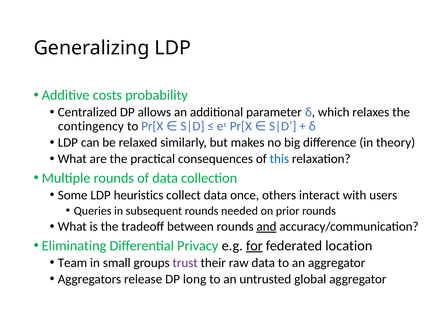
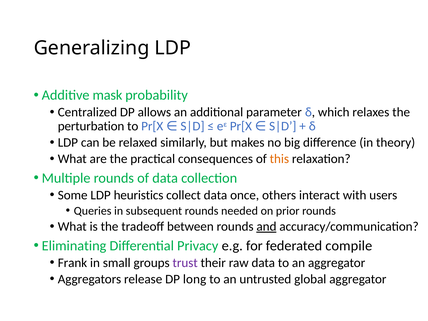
costs: costs -> mask
contingency: contingency -> perturbation
this colour: blue -> orange
for underline: present -> none
location: location -> compile
Team: Team -> Frank
